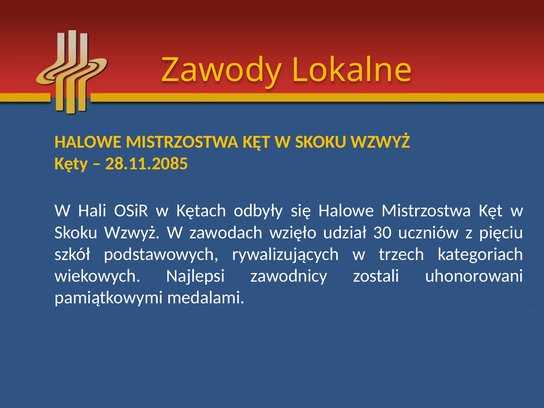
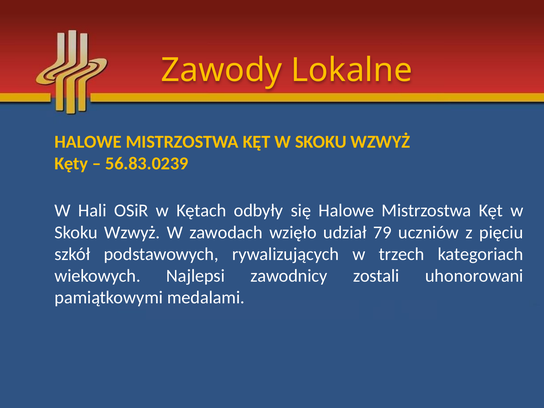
28.11.2085: 28.11.2085 -> 56.83.0239
30: 30 -> 79
